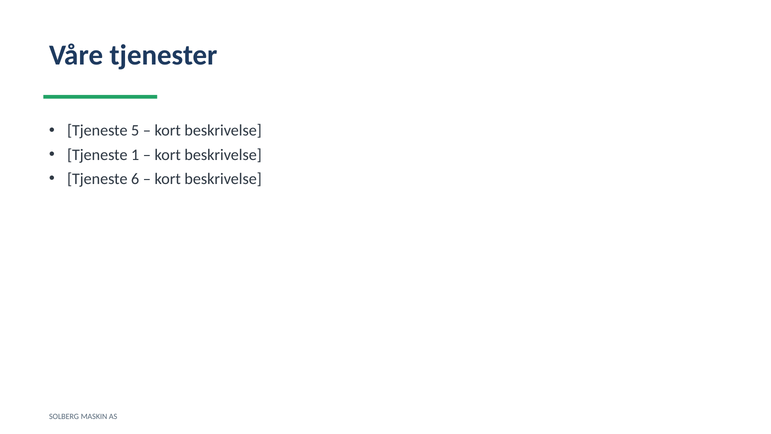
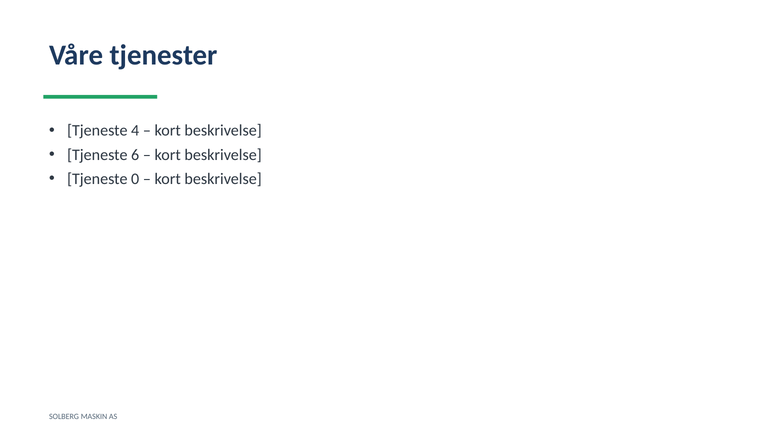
5: 5 -> 4
1: 1 -> 6
6: 6 -> 0
